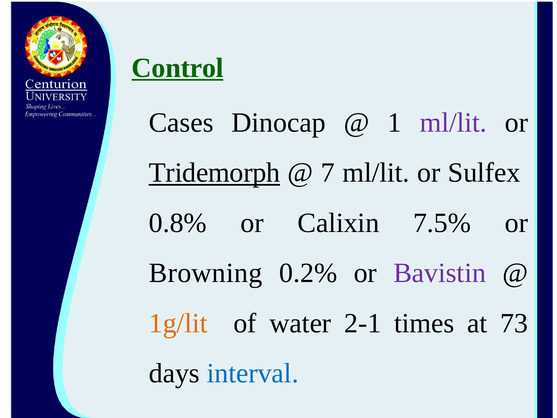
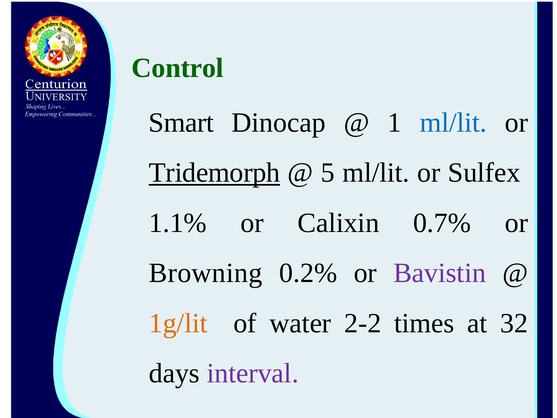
Control underline: present -> none
Cases: Cases -> Smart
ml/lit at (453, 123) colour: purple -> blue
7: 7 -> 5
0.8%: 0.8% -> 1.1%
7.5%: 7.5% -> 0.7%
2-1: 2-1 -> 2-2
73: 73 -> 32
interval colour: blue -> purple
